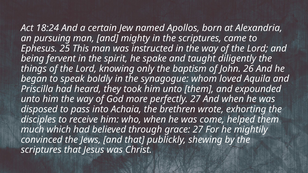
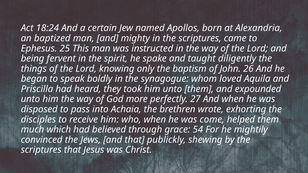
pursuing: pursuing -> baptized
grace 27: 27 -> 54
